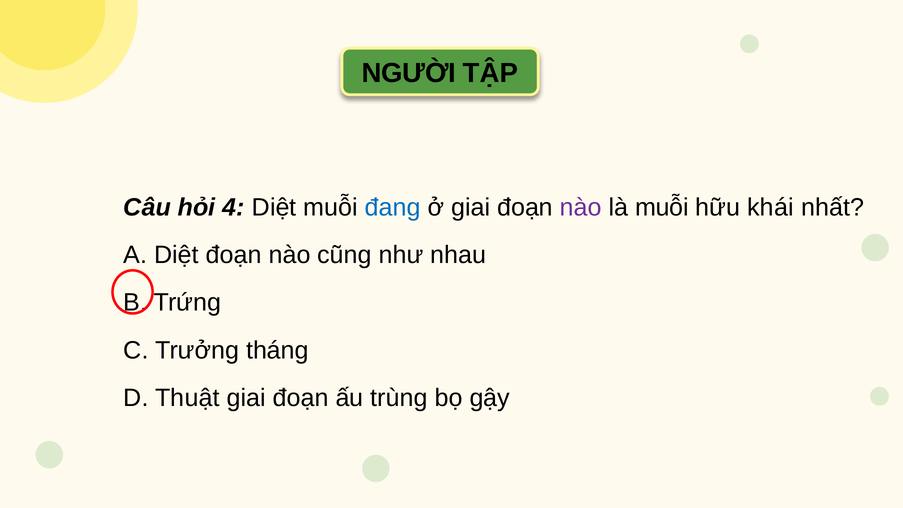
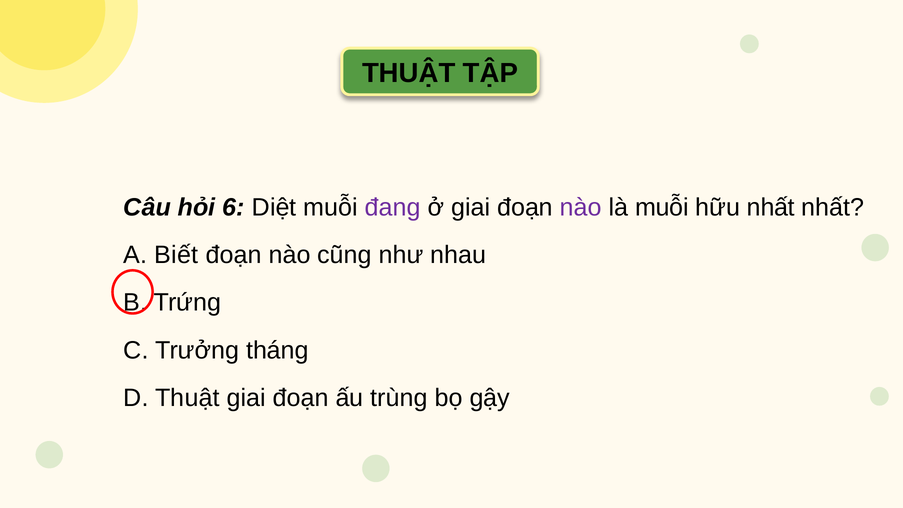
NGƯỜI at (409, 73): NGƯỜI -> THUẬT
4: 4 -> 6
đang colour: blue -> purple
hữu khái: khái -> nhất
A Diệt: Diệt -> Biết
